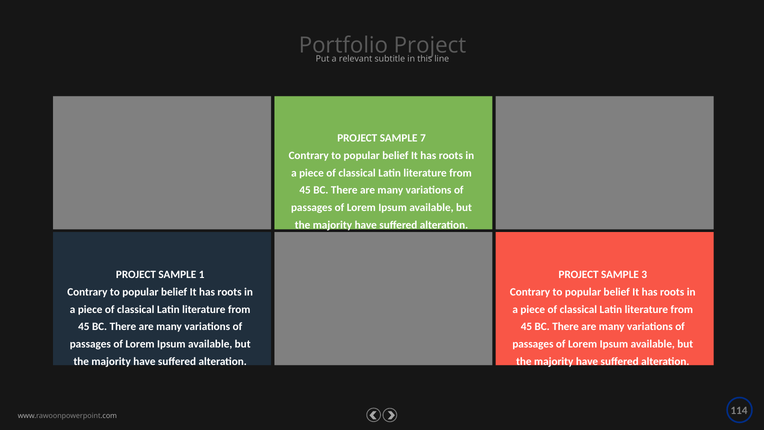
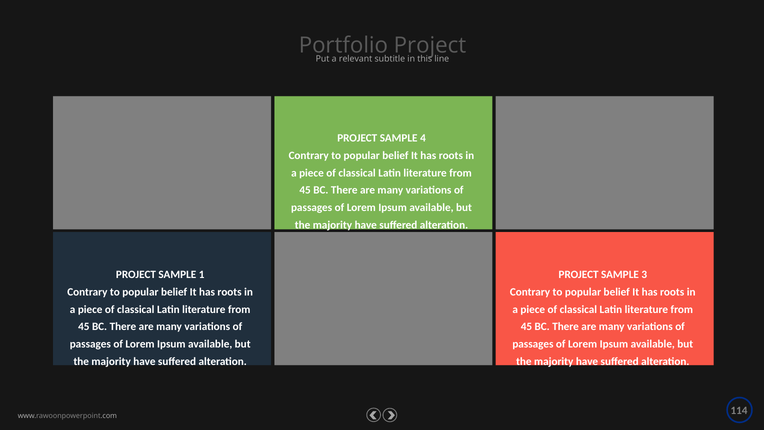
7: 7 -> 4
